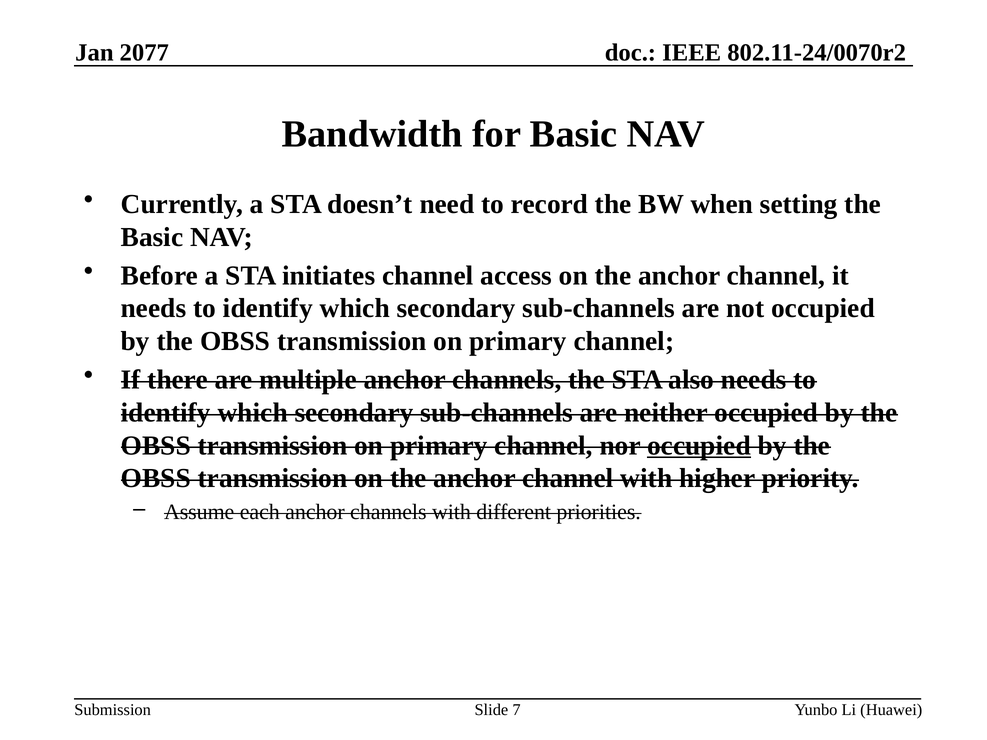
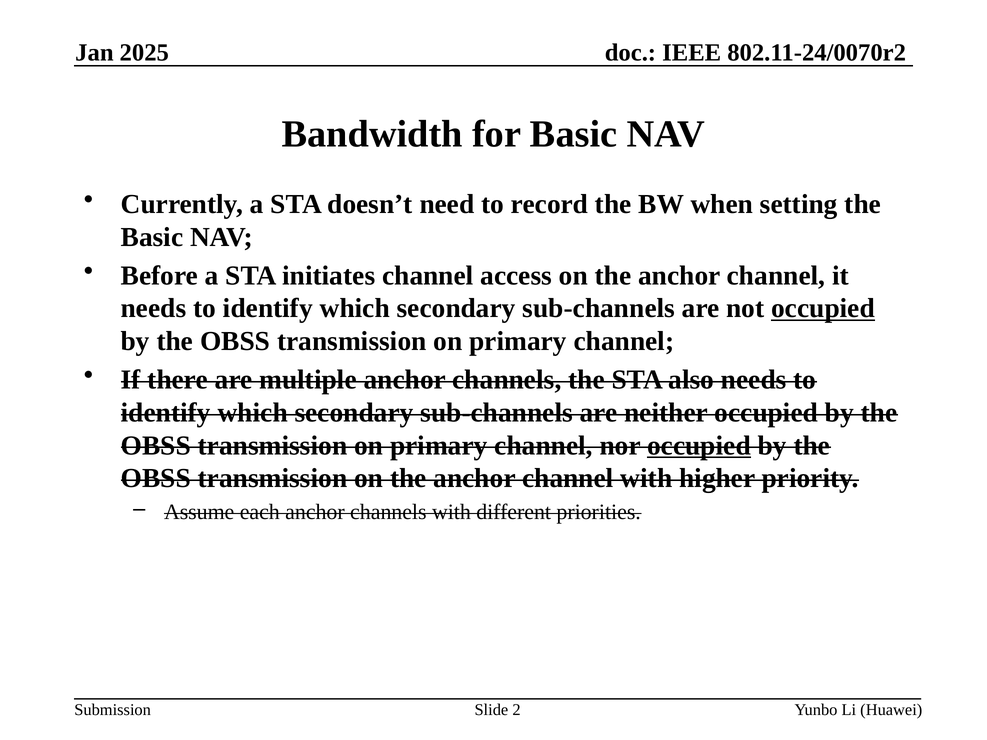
2077: 2077 -> 2025
occupied at (823, 309) underline: none -> present
7: 7 -> 2
